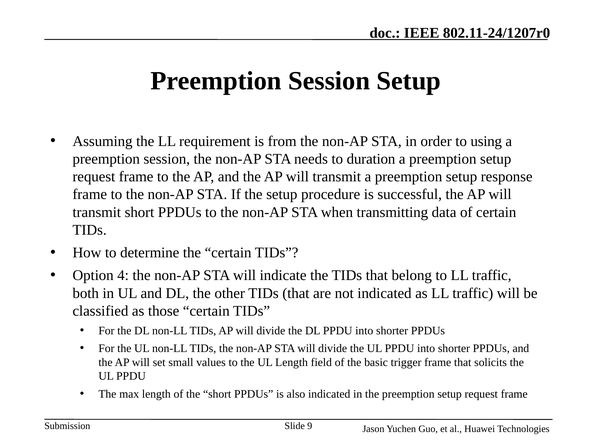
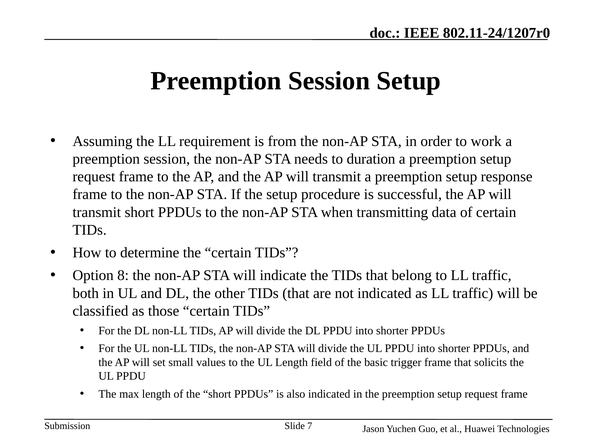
using: using -> work
4: 4 -> 8
9: 9 -> 7
